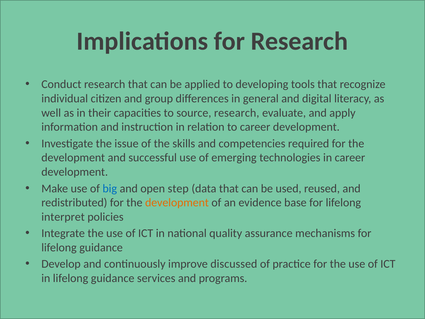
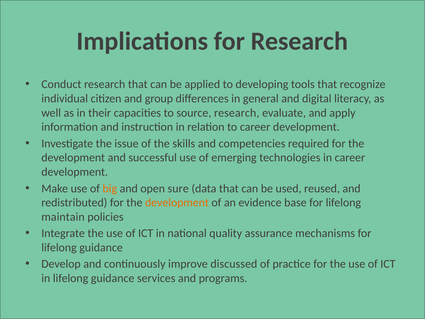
big colour: blue -> orange
step: step -> sure
interpret: interpret -> maintain
